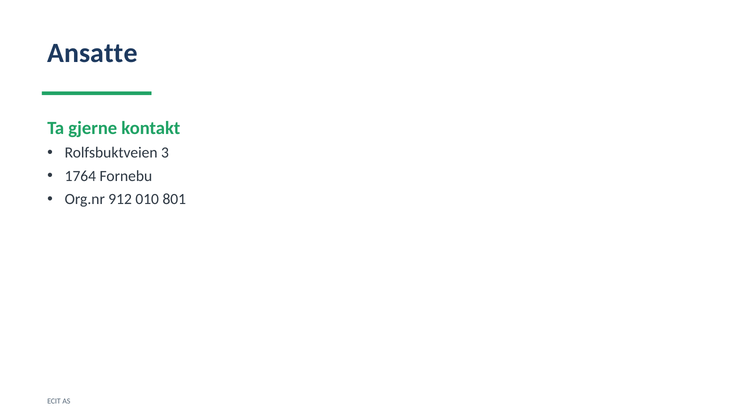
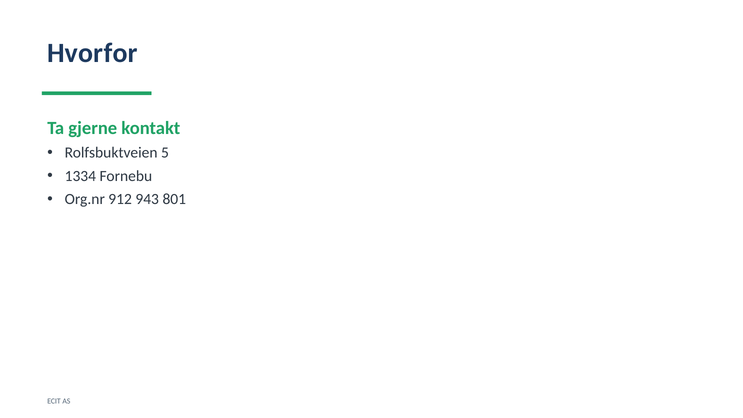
Ansatte: Ansatte -> Hvorfor
3: 3 -> 5
1764: 1764 -> 1334
010: 010 -> 943
